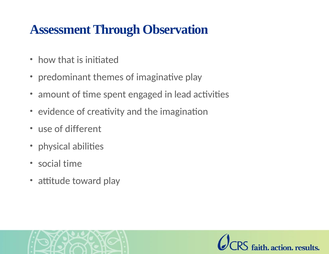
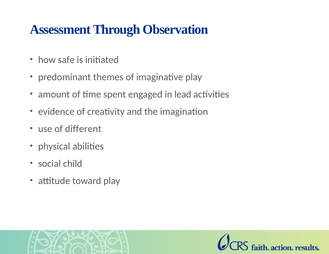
that: that -> safe
social time: time -> child
